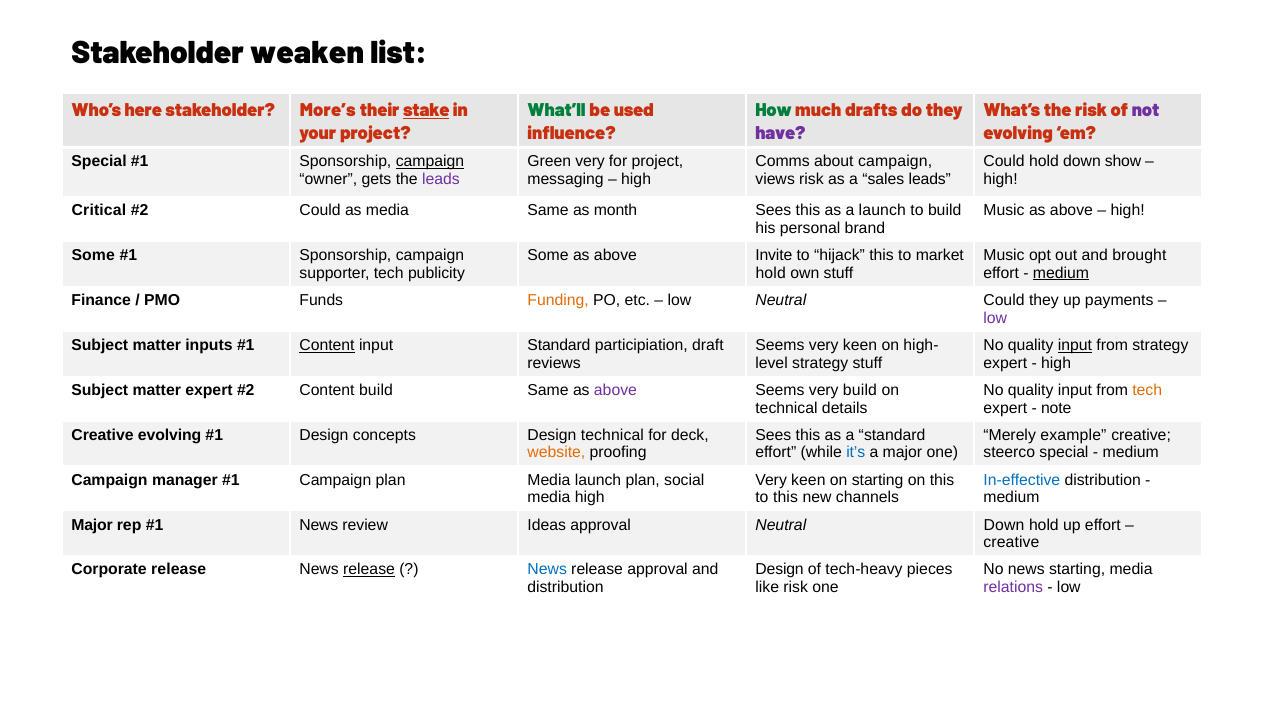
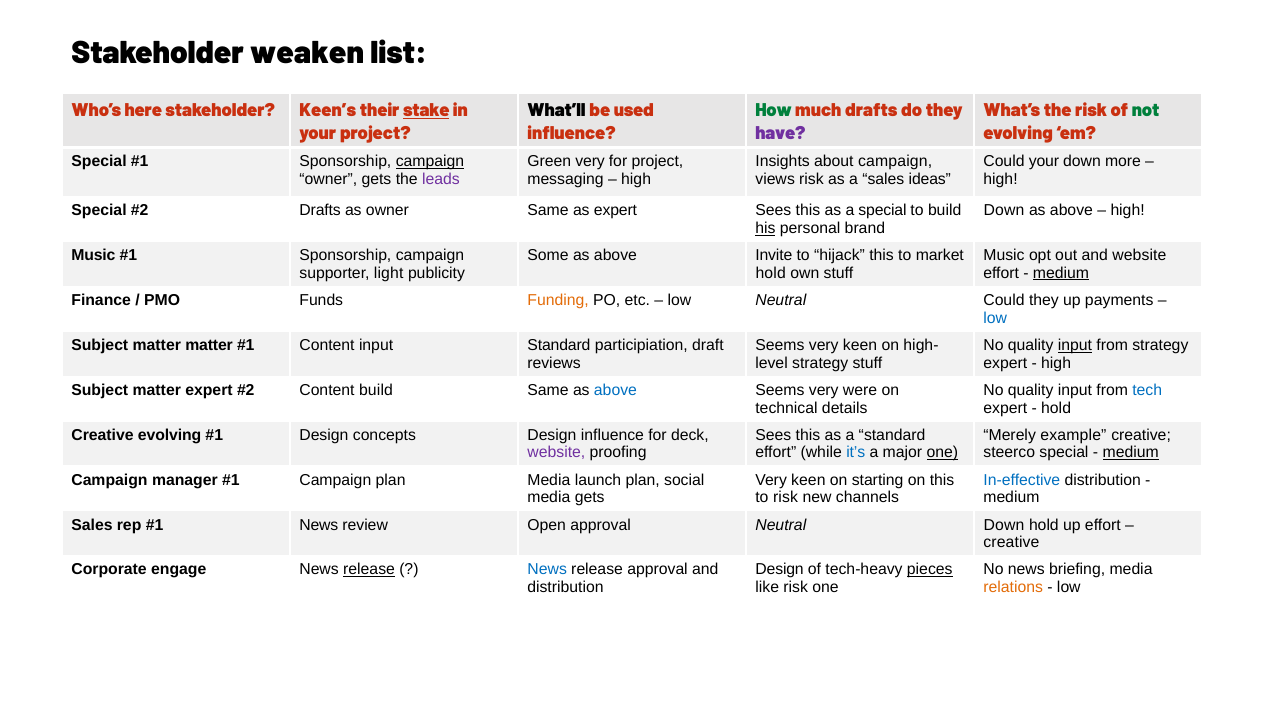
More’s: More’s -> Keen’s
What’ll colour: green -> black
not colour: purple -> green
Comms: Comms -> Insights
Could hold: hold -> your
show: show -> more
sales leads: leads -> ideas
Critical at (99, 211): Critical -> Special
Could at (320, 211): Could -> Drafts
as media: media -> owner
as month: month -> expert
a launch: launch -> special
Music at (1004, 211): Music -> Down
his underline: none -> present
Some at (93, 255): Some -> Music
and brought: brought -> website
supporter tech: tech -> light
low at (995, 318) colour: purple -> blue
matter inputs: inputs -> matter
Content at (327, 345) underline: present -> none
above at (615, 390) colour: purple -> blue
very build: build -> were
tech at (1147, 390) colour: orange -> blue
note at (1056, 408): note -> hold
Design technical: technical -> influence
website at (556, 453) colour: orange -> purple
one at (942, 453) underline: none -> present
medium at (1131, 453) underline: none -> present
media high: high -> gets
to this: this -> risk
Major at (92, 525): Major -> Sales
Ideas: Ideas -> Open
Corporate release: release -> engage
pieces underline: none -> present
news starting: starting -> briefing
relations colour: purple -> orange
